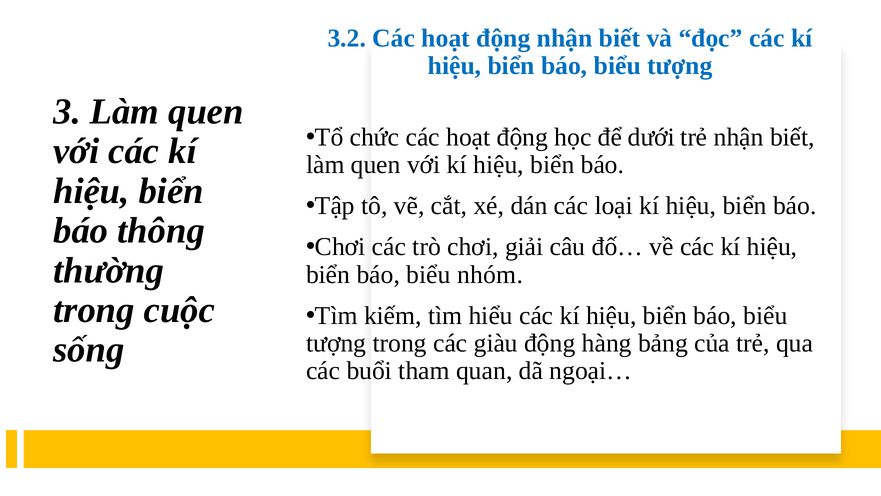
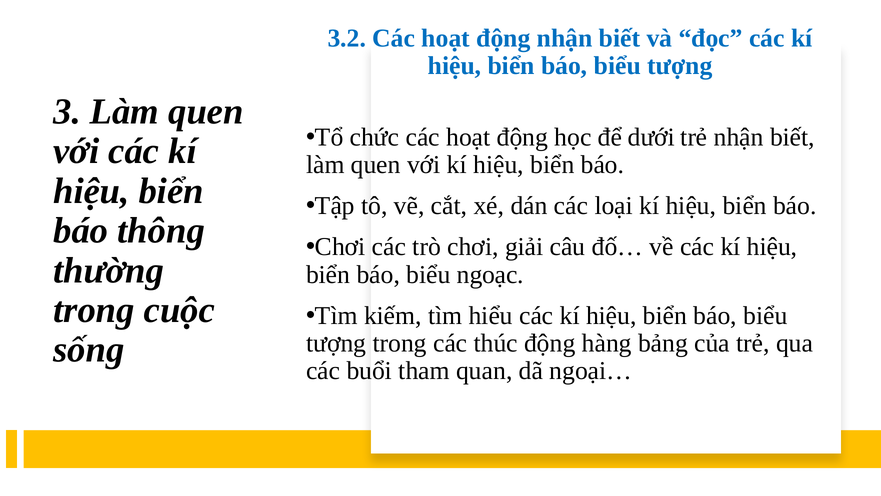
nhóm: nhóm -> ngoạc
giàu: giàu -> thúc
